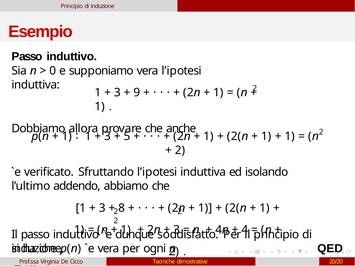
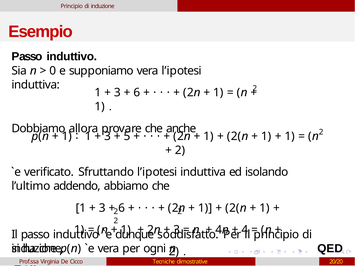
9 at (137, 93): 9 -> 6
8 at (122, 208): 8 -> 6
